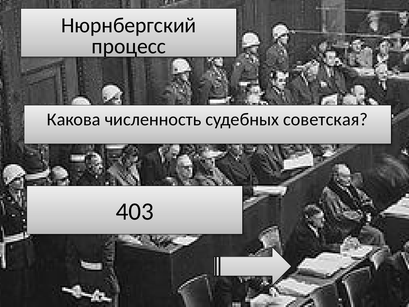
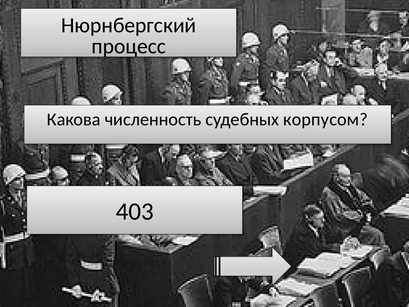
советская: советская -> корпусом
